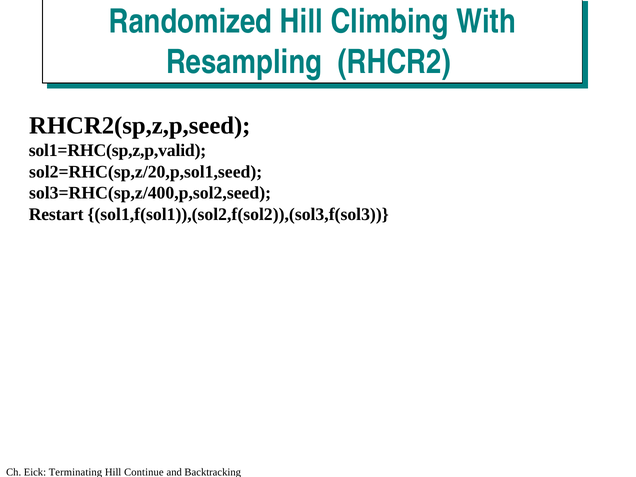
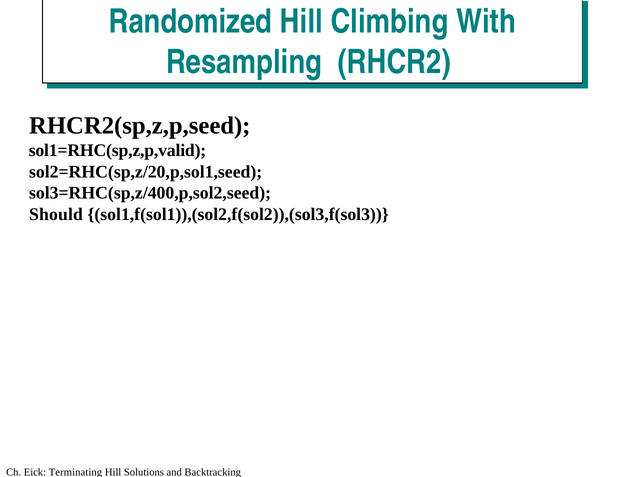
Restart: Restart -> Should
Continue: Continue -> Solutions
